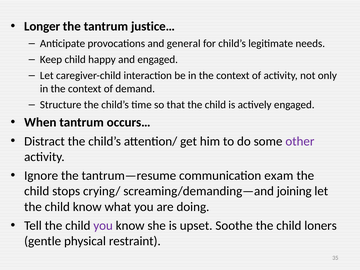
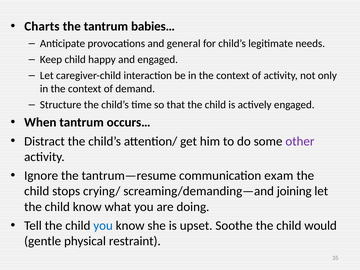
Longer: Longer -> Charts
justice…: justice… -> babies…
you at (103, 226) colour: purple -> blue
loners: loners -> would
